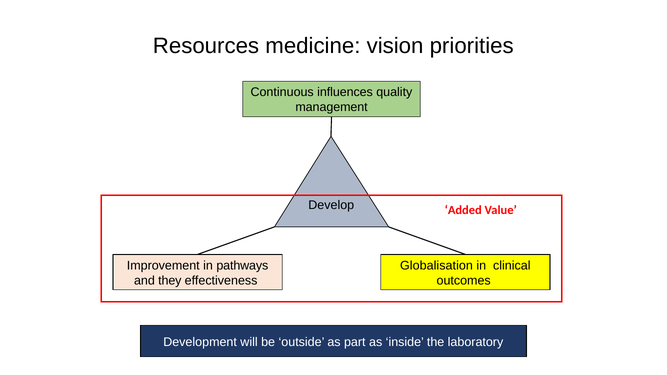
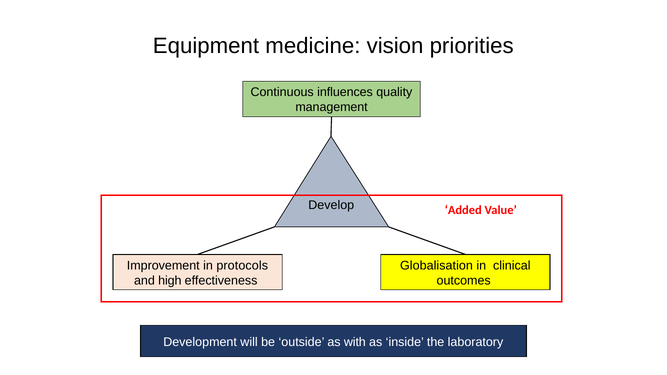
Resources: Resources -> Equipment
pathways: pathways -> protocols
they: they -> high
part: part -> with
